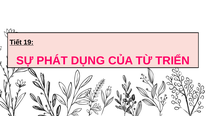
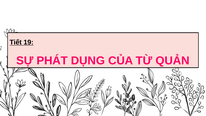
TRIỂN: TRIỂN -> QUẢN
